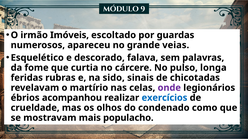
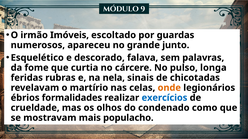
veias: veias -> junto
sido: sido -> nela
onde colour: purple -> orange
acompanhou: acompanhou -> formalidades
